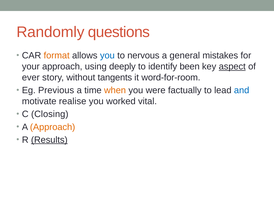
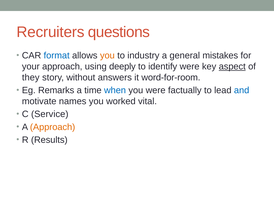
Randomly: Randomly -> Recruiters
format colour: orange -> blue
you at (107, 55) colour: blue -> orange
nervous: nervous -> industry
identify been: been -> were
ever: ever -> they
tangents: tangents -> answers
Previous: Previous -> Remarks
when colour: orange -> blue
realise: realise -> names
Closing: Closing -> Service
Results underline: present -> none
